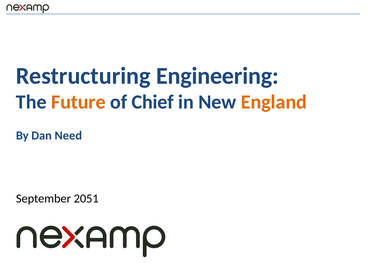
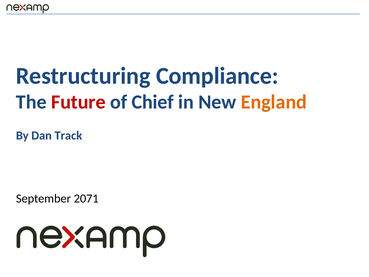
Engineering: Engineering -> Compliance
Future colour: orange -> red
Need: Need -> Track
2051: 2051 -> 2071
